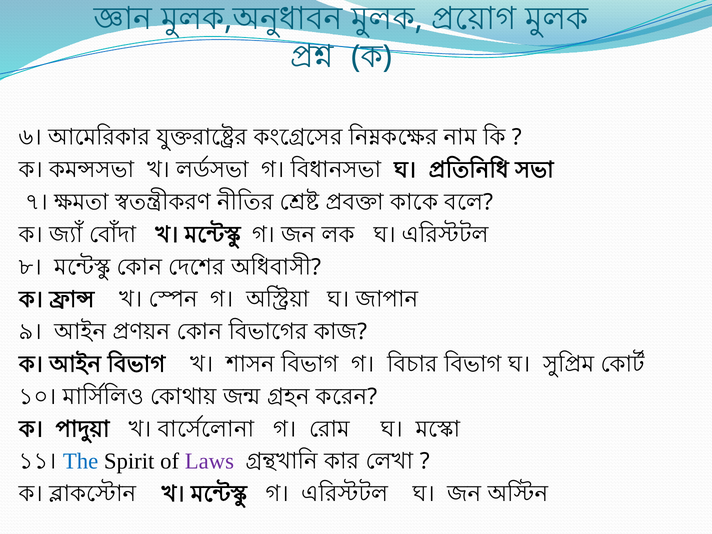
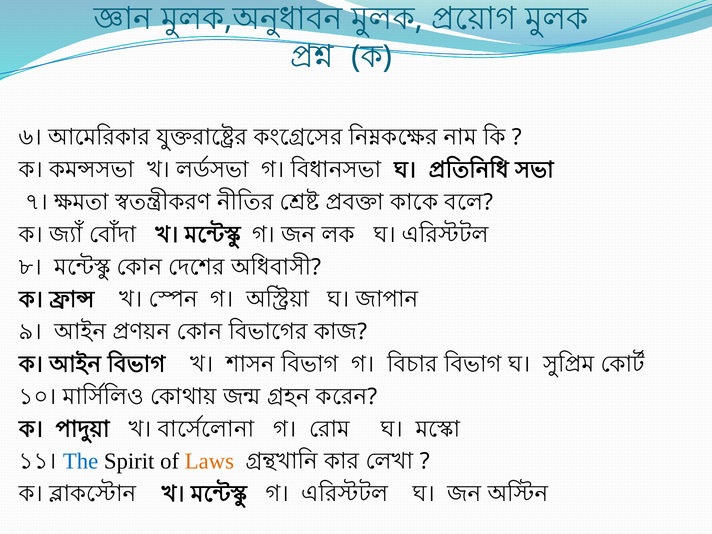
Laws colour: purple -> orange
